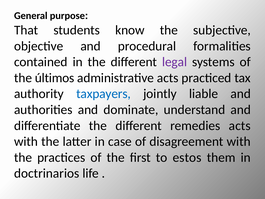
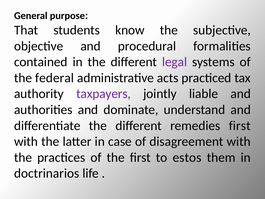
últimos: últimos -> federal
taxpayers colour: blue -> purple
remedies acts: acts -> first
